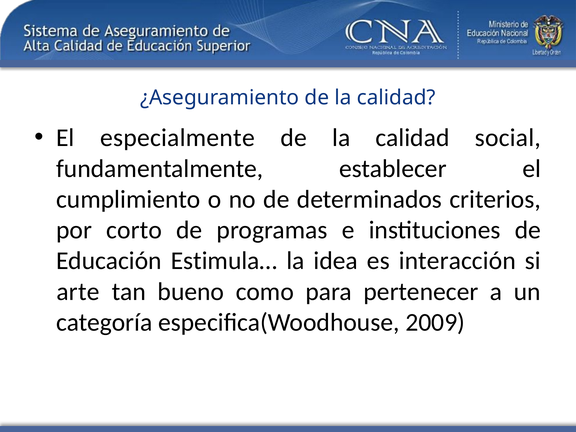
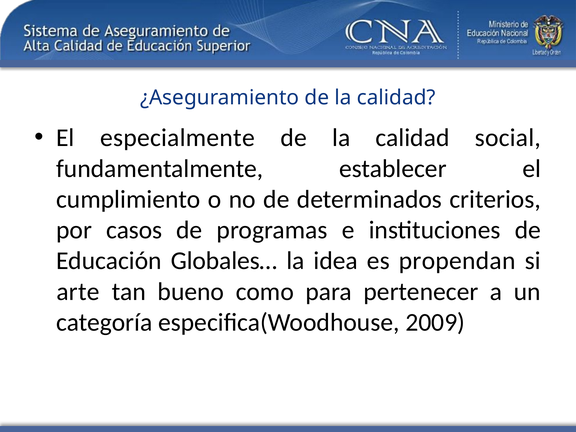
corto: corto -> casos
Estimula…: Estimula… -> Globales…
interacción: interacción -> propendan
